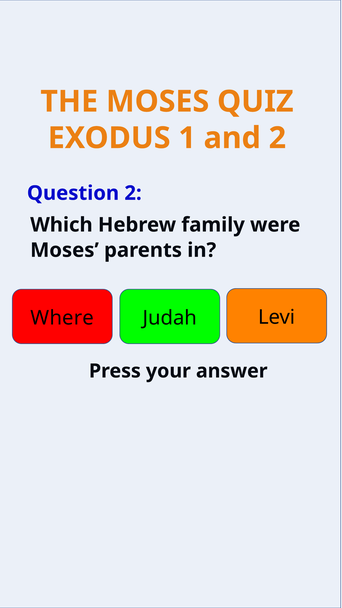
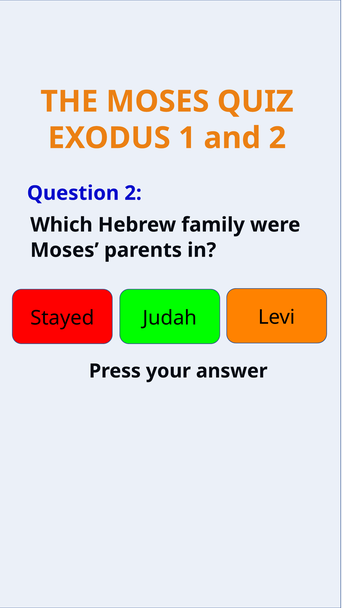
Where: Where -> Stayed
